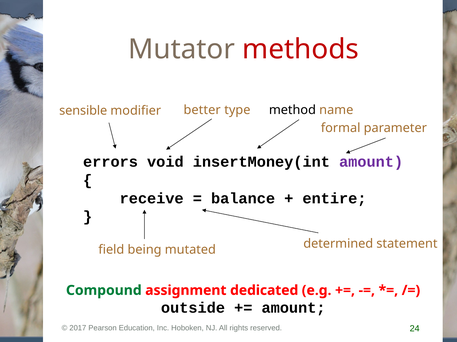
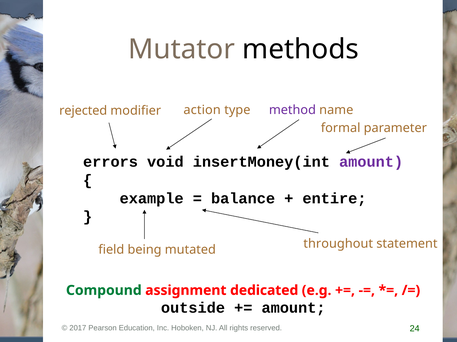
methods colour: red -> black
better: better -> action
method colour: black -> purple
sensible: sensible -> rejected
receive: receive -> example
determined: determined -> throughout
